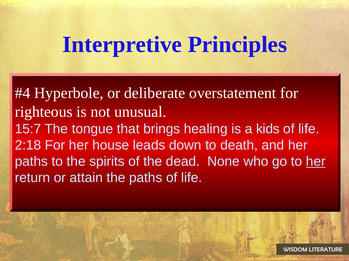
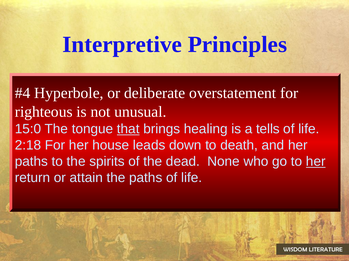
15:7: 15:7 -> 15:0
that underline: none -> present
kids: kids -> tells
